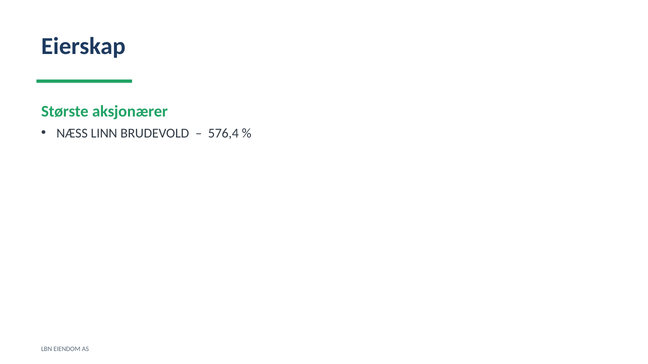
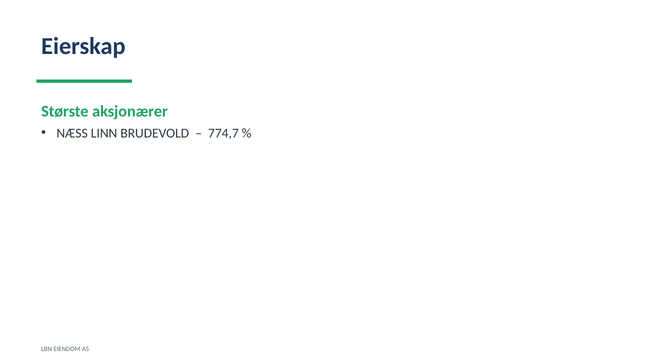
576,4: 576,4 -> 774,7
